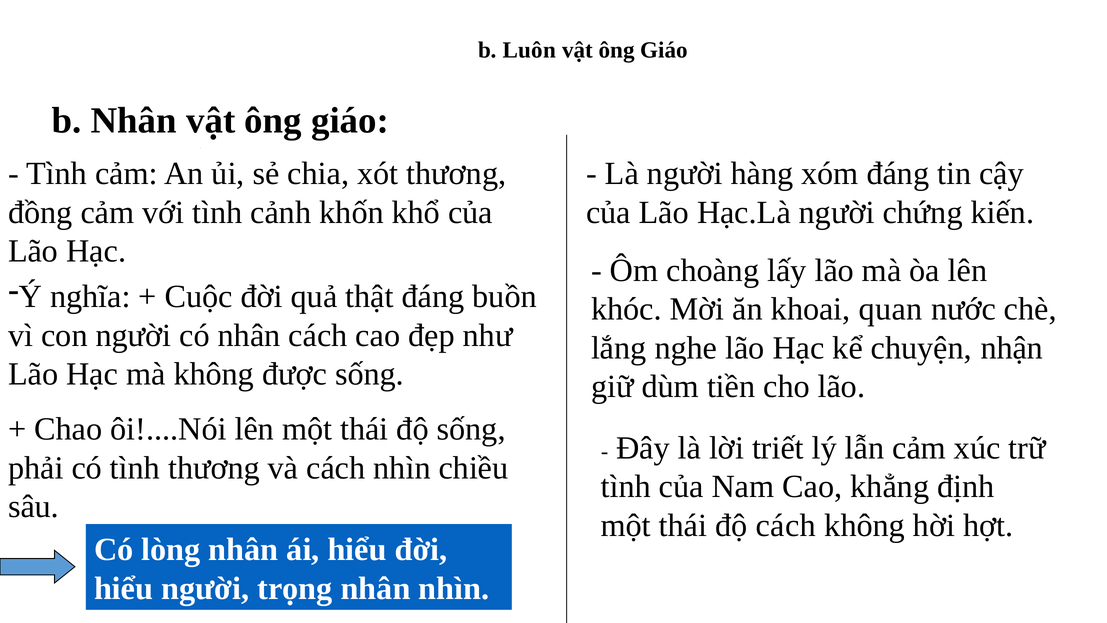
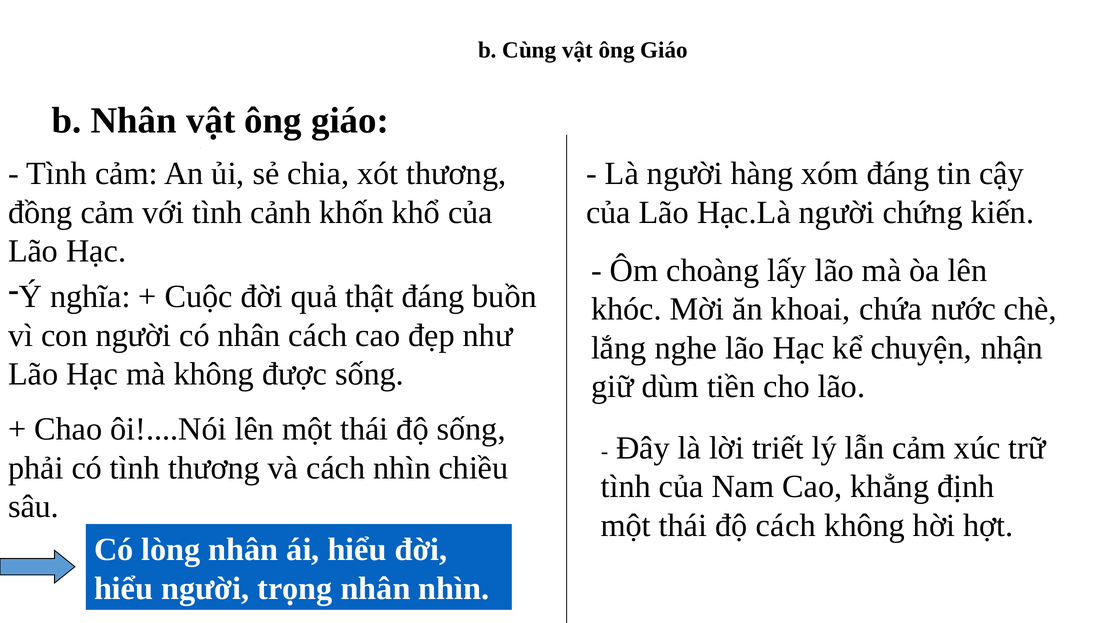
Luôn: Luôn -> Cùng
quan: quan -> chứa
